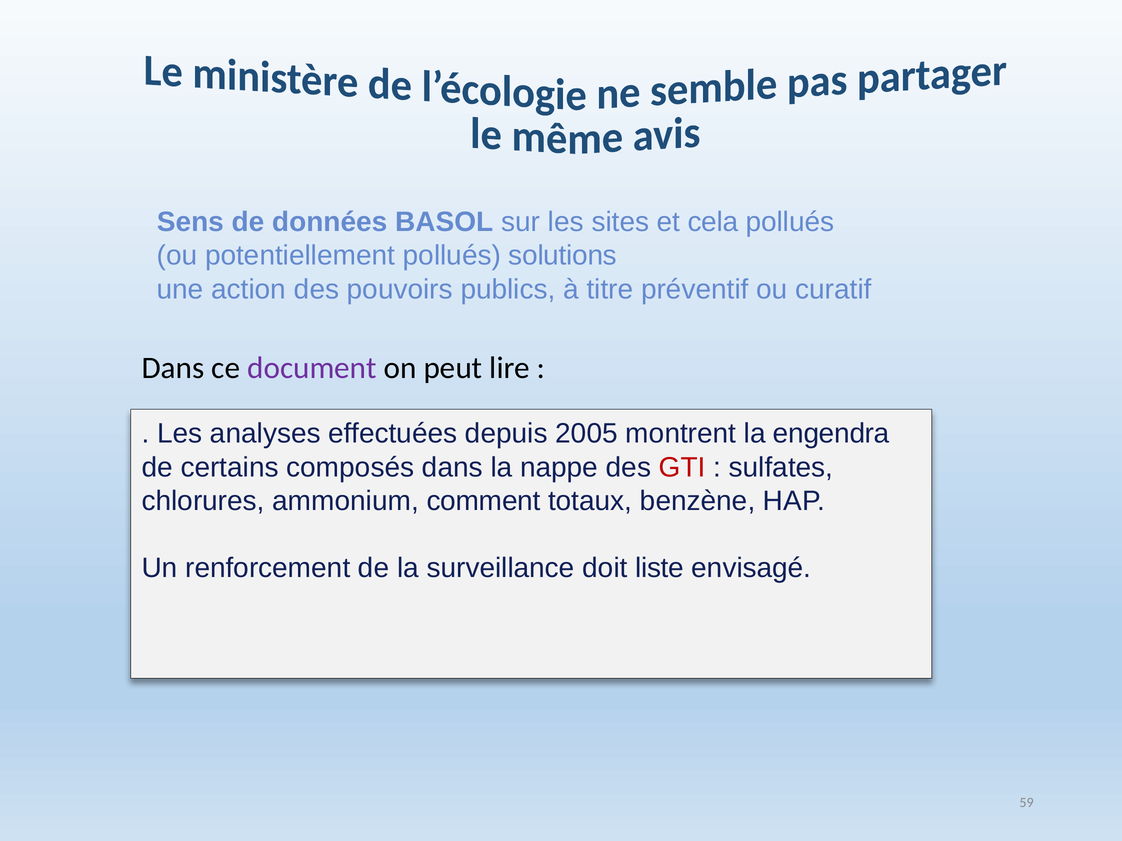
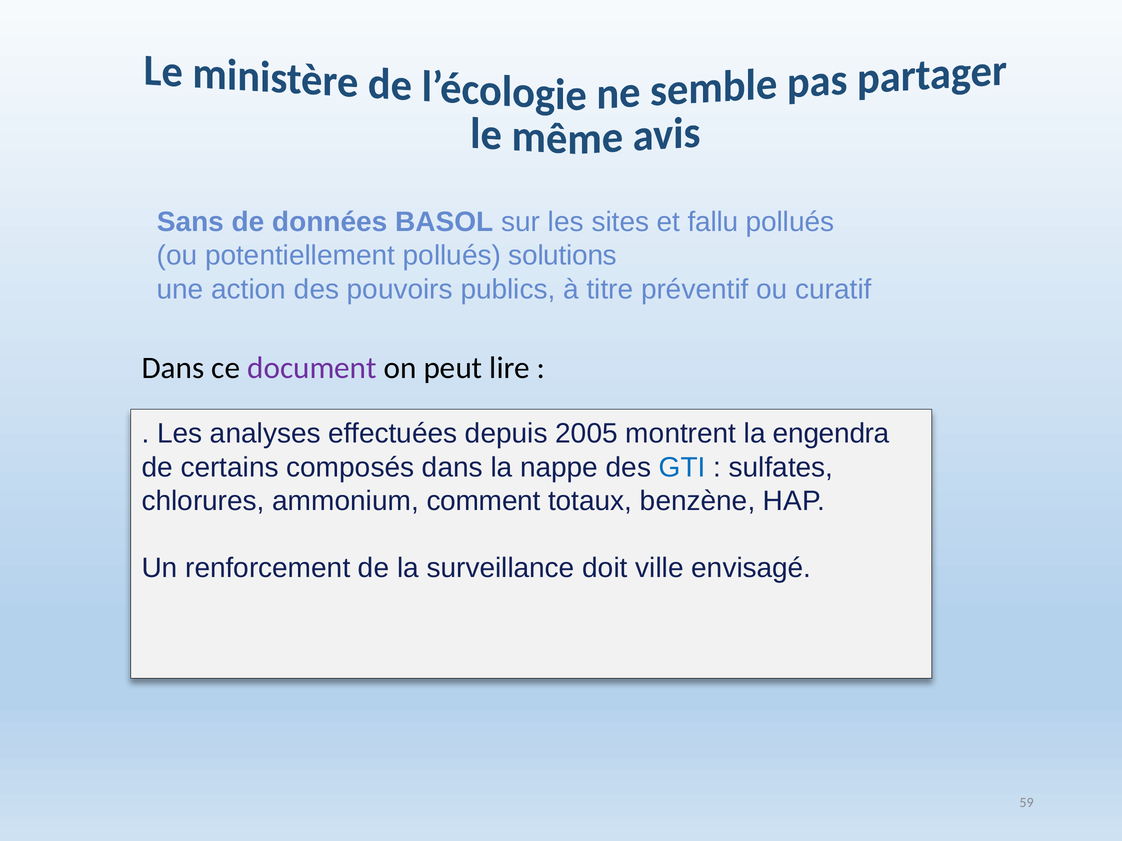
Sens: Sens -> Sans
cela: cela -> fallu
GTI colour: red -> blue
liste: liste -> ville
